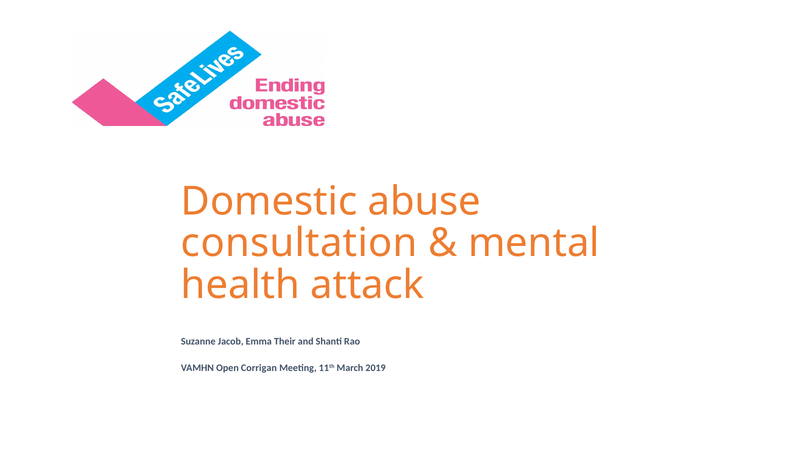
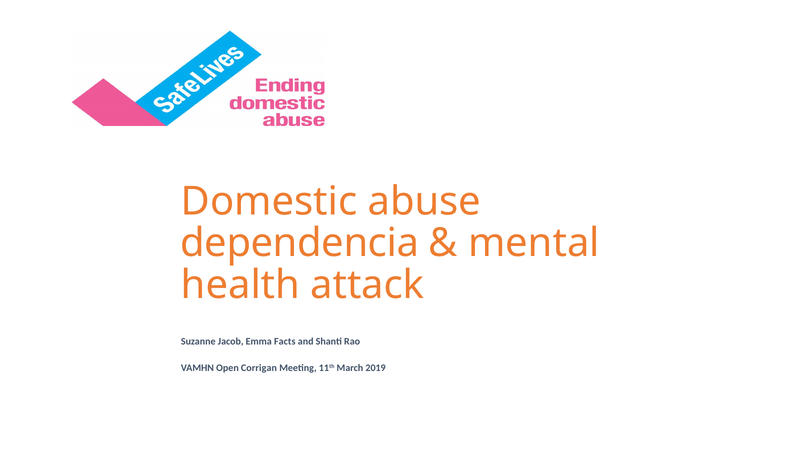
consultation: consultation -> dependencia
Their: Their -> Facts
